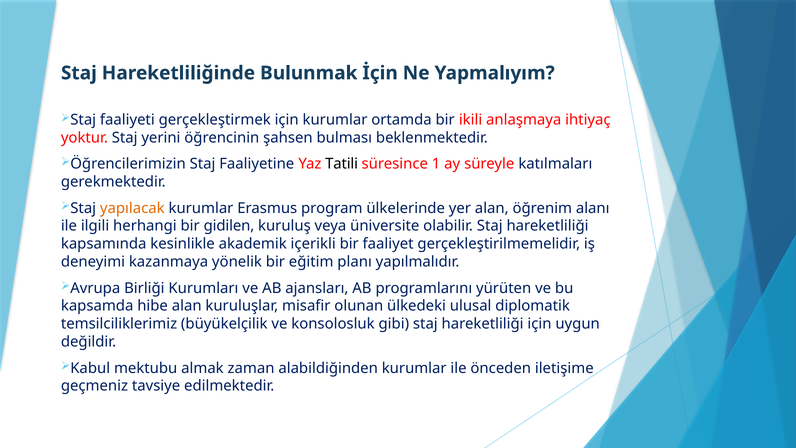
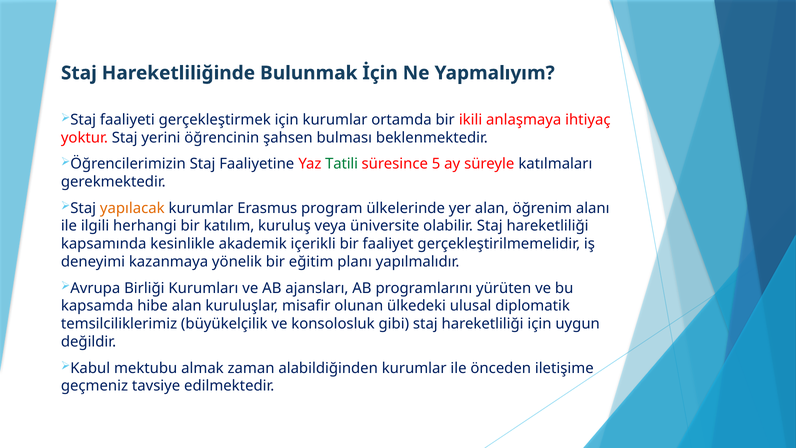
Tatili colour: black -> green
1: 1 -> 5
gidilen: gidilen -> katılım
